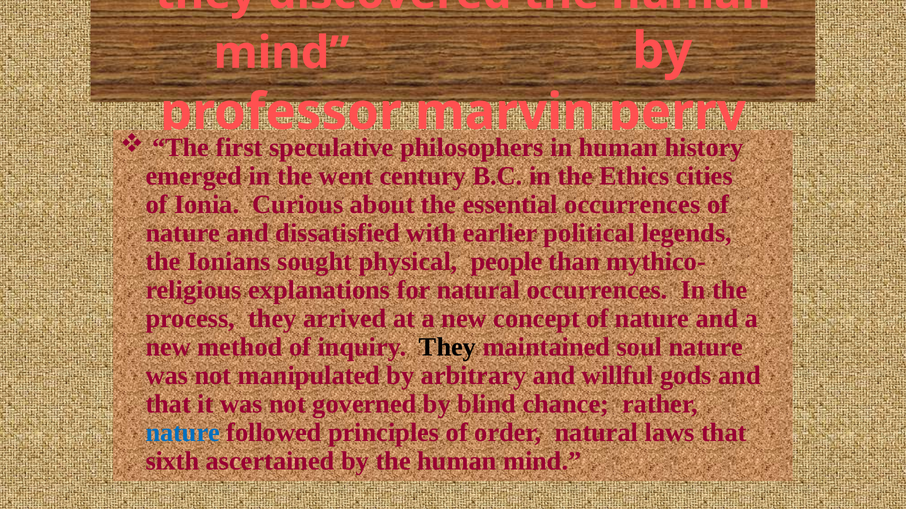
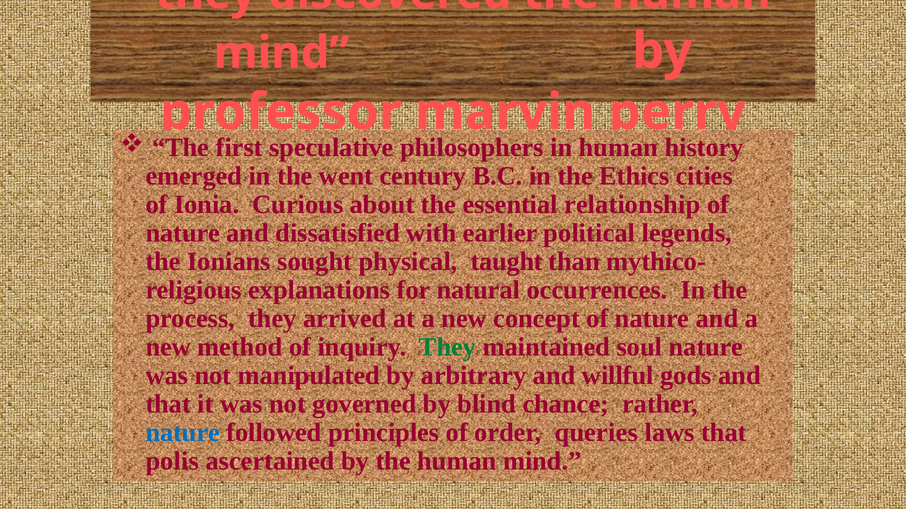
essential occurrences: occurrences -> relationship
people: people -> taught
They at (448, 348) colour: black -> green
order natural: natural -> queries
sixth: sixth -> polis
